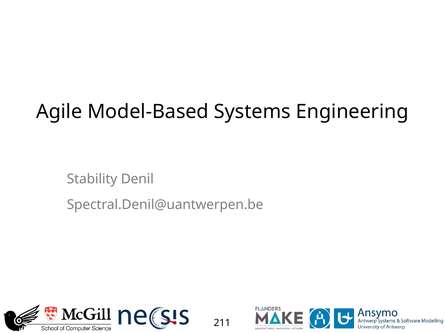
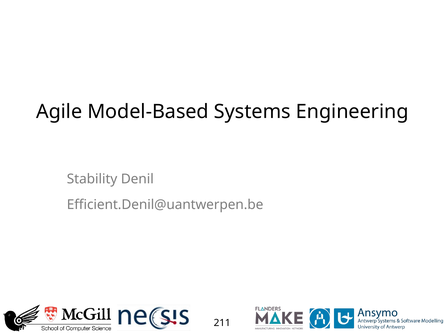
Spectral.Denil@uantwerpen.be: Spectral.Denil@uantwerpen.be -> Efficient.Denil@uantwerpen.be
